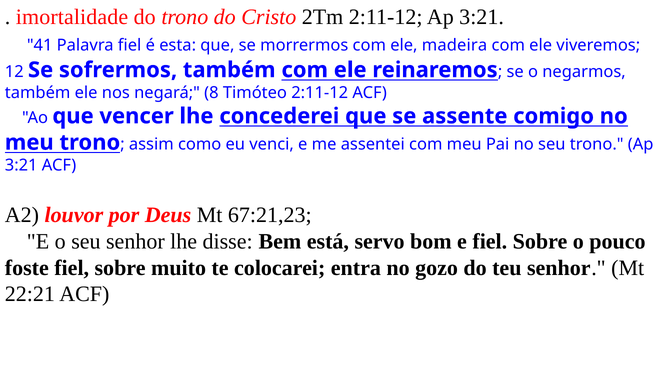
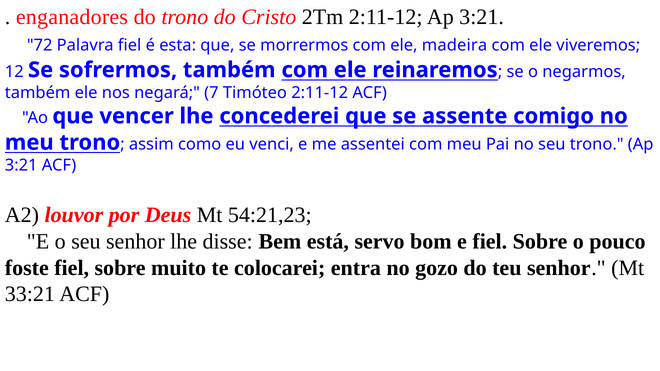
imortalidade: imortalidade -> enganadores
41: 41 -> 72
8: 8 -> 7
67:21,23: 67:21,23 -> 54:21,23
22:21: 22:21 -> 33:21
